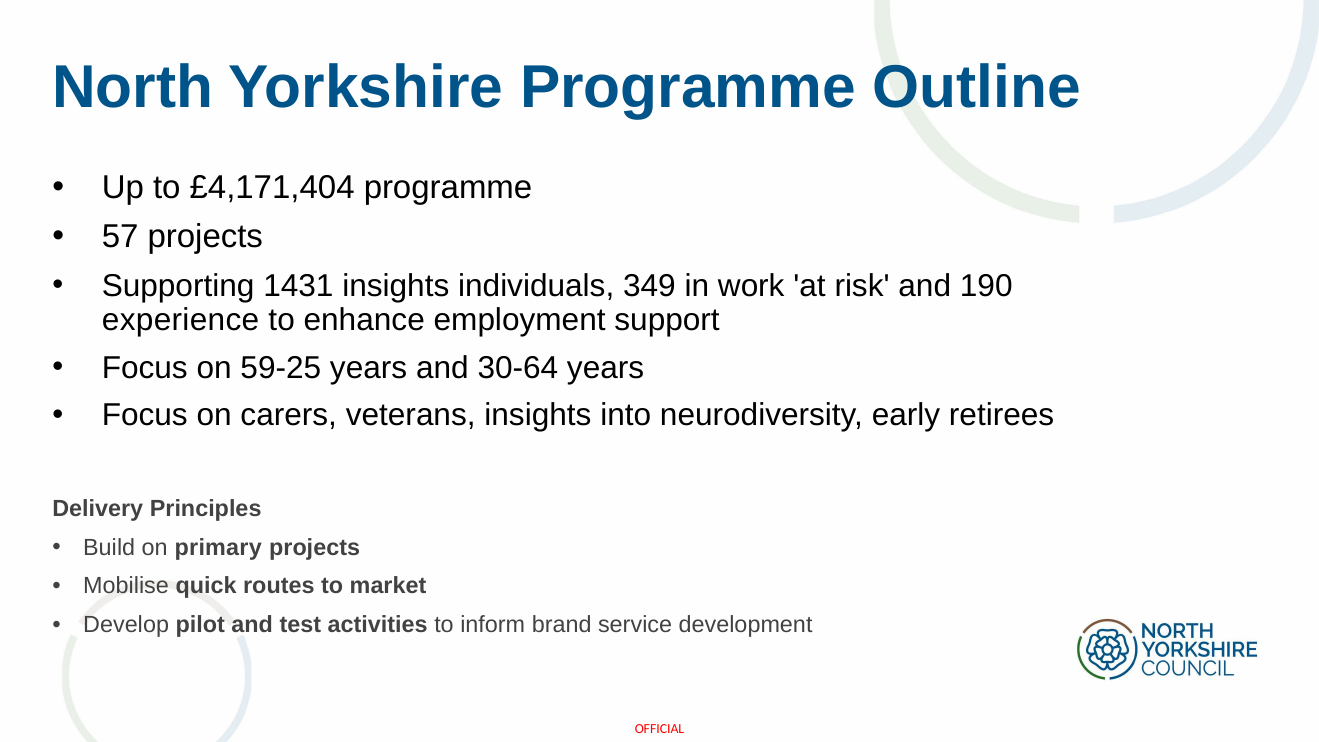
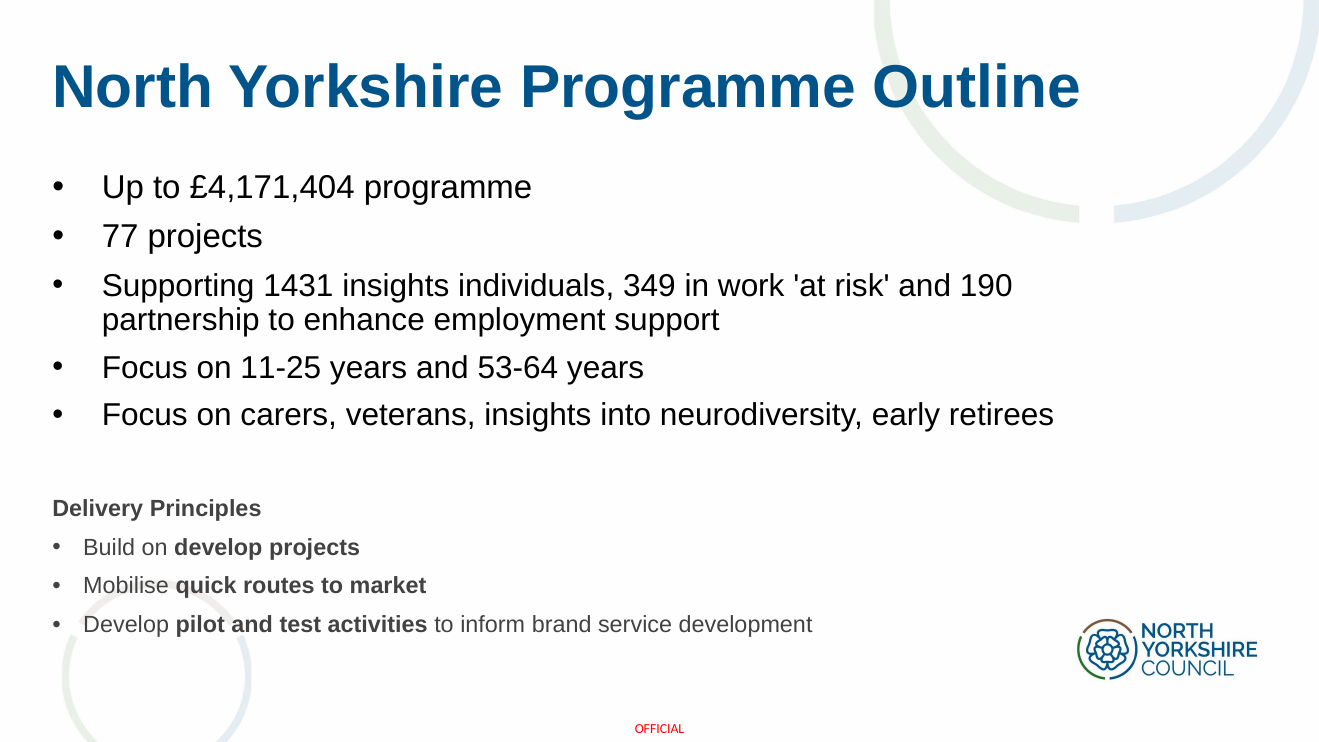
57: 57 -> 77
experience: experience -> partnership
59-25: 59-25 -> 11-25
30-64: 30-64 -> 53-64
on primary: primary -> develop
